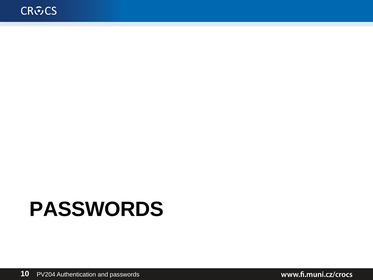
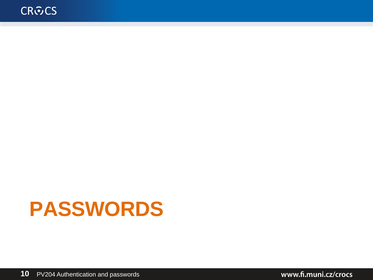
PASSWORDS at (97, 209) colour: black -> orange
